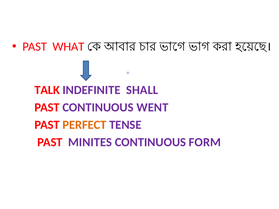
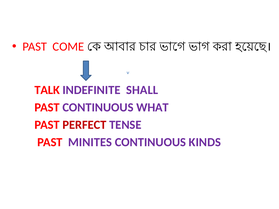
WHAT: WHAT -> COME
WENT: WENT -> WHAT
PERFECT colour: orange -> red
FORM: FORM -> KINDS
